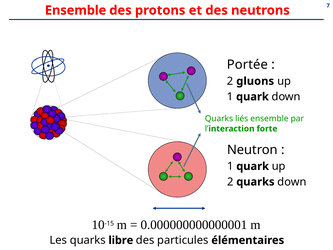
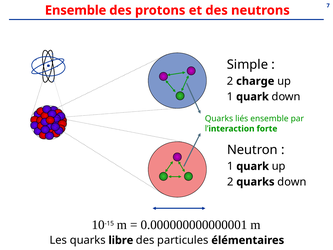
Portée: Portée -> Simple
gluons: gluons -> charge
